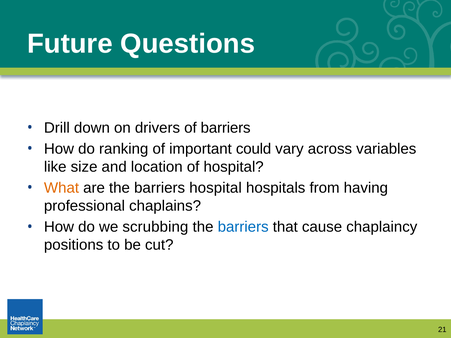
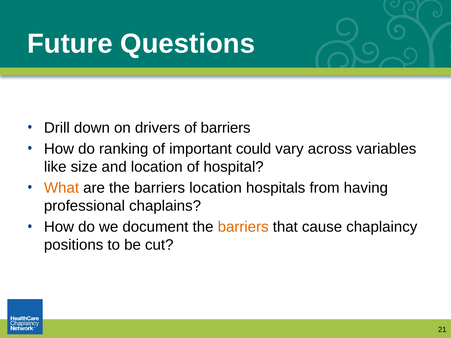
barriers hospital: hospital -> location
scrubbing: scrubbing -> document
barriers at (243, 227) colour: blue -> orange
